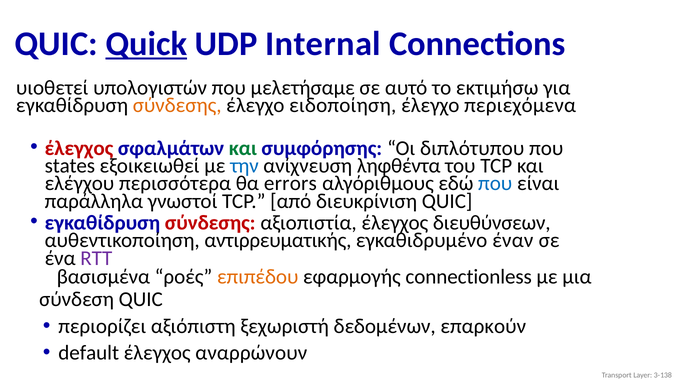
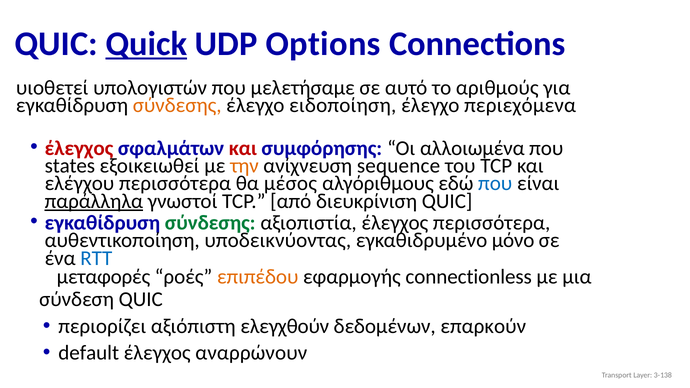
Internal: Internal -> Options
εκτιμήσω: εκτιμήσω -> αριθμούς
και at (243, 148) colour: green -> red
διπλότυπου: διπλότυπου -> αλλοιωμένα
την colour: blue -> orange
ληφθέντα: ληφθέντα -> sequence
errors: errors -> μέσος
παράλληλα underline: none -> present
σύνδεσης at (210, 223) colour: red -> green
έλεγχος διευθύνσεων: διευθύνσεων -> περισσότερα
αντιρρευματικής: αντιρρευματικής -> υποδεικνύοντας
έναν: έναν -> μόνο
RTT colour: purple -> blue
βασισμένα: βασισμένα -> μεταφορές
ξεχωριστή: ξεχωριστή -> ελεγχθούν
